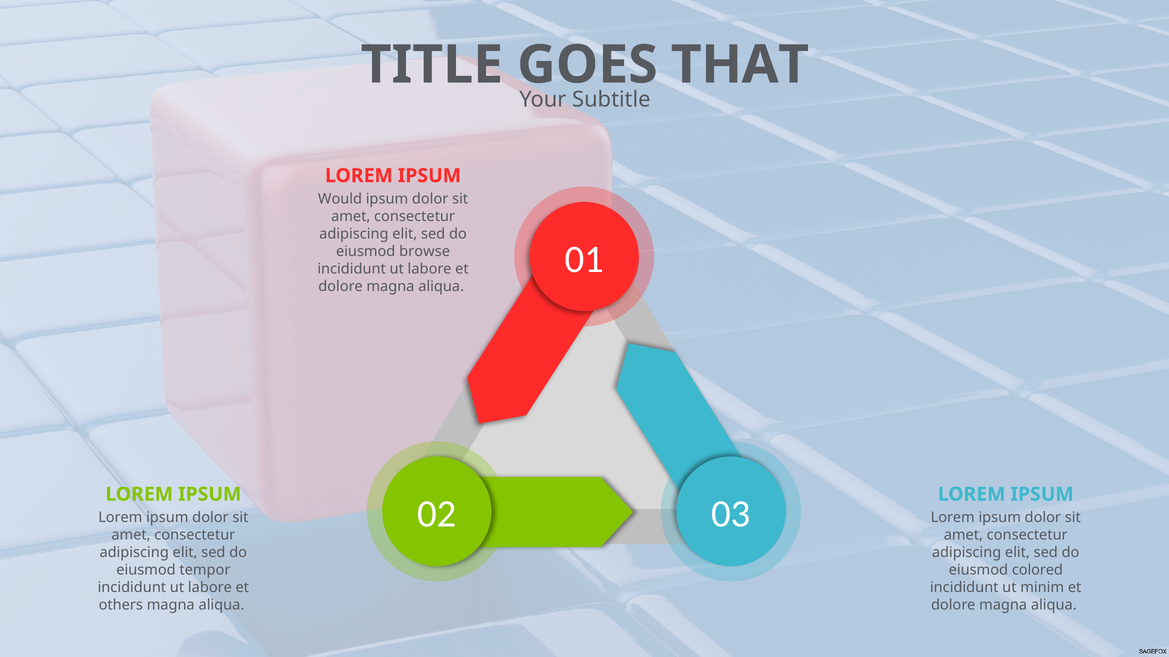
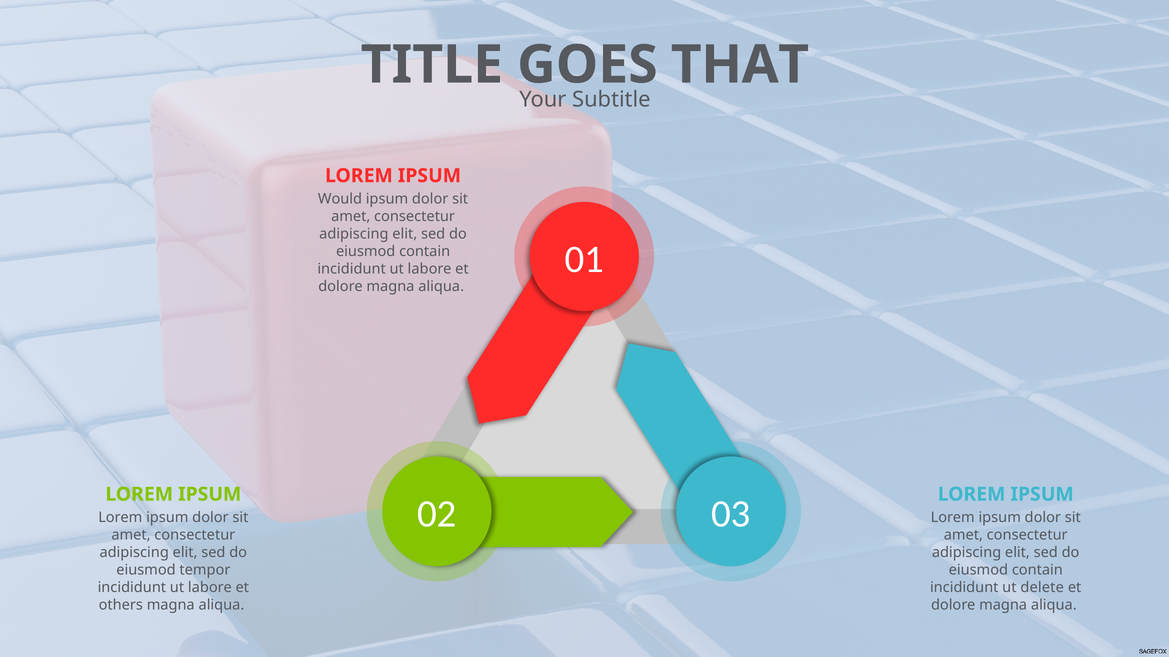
browse at (425, 252): browse -> contain
colored at (1037, 570): colored -> contain
minim: minim -> delete
